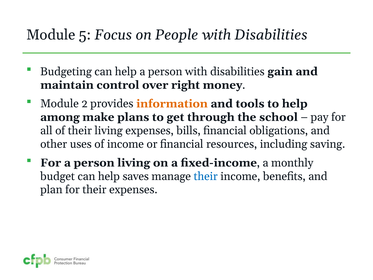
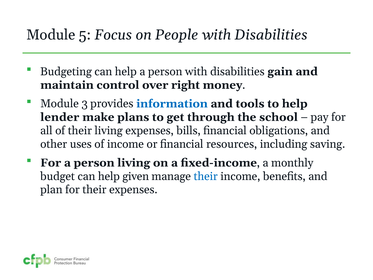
2: 2 -> 3
information colour: orange -> blue
among: among -> lender
saves: saves -> given
